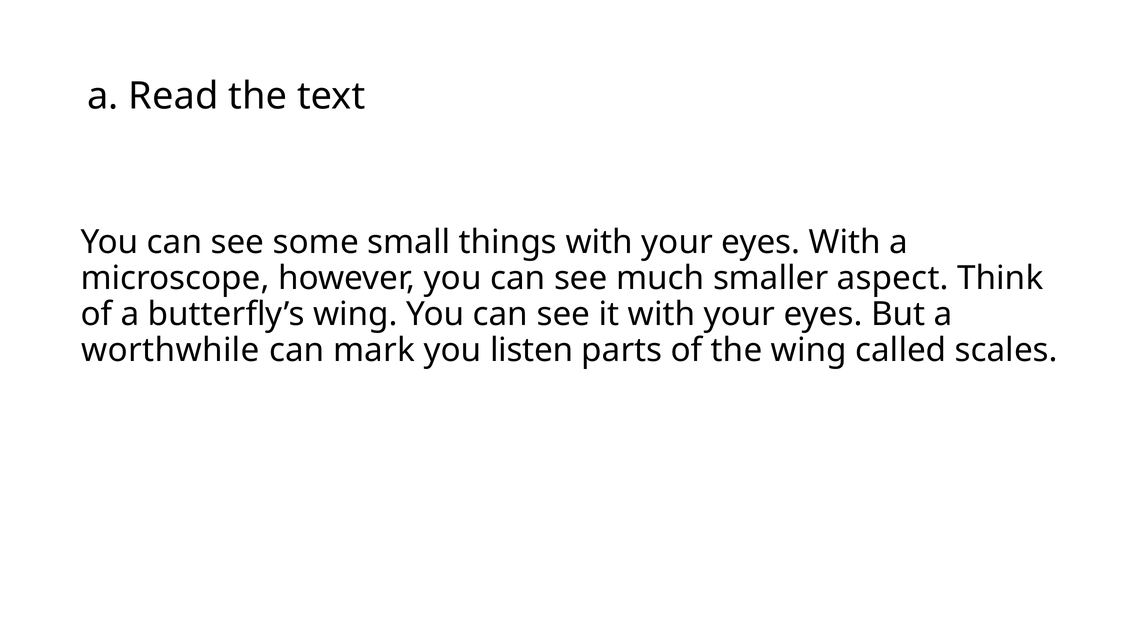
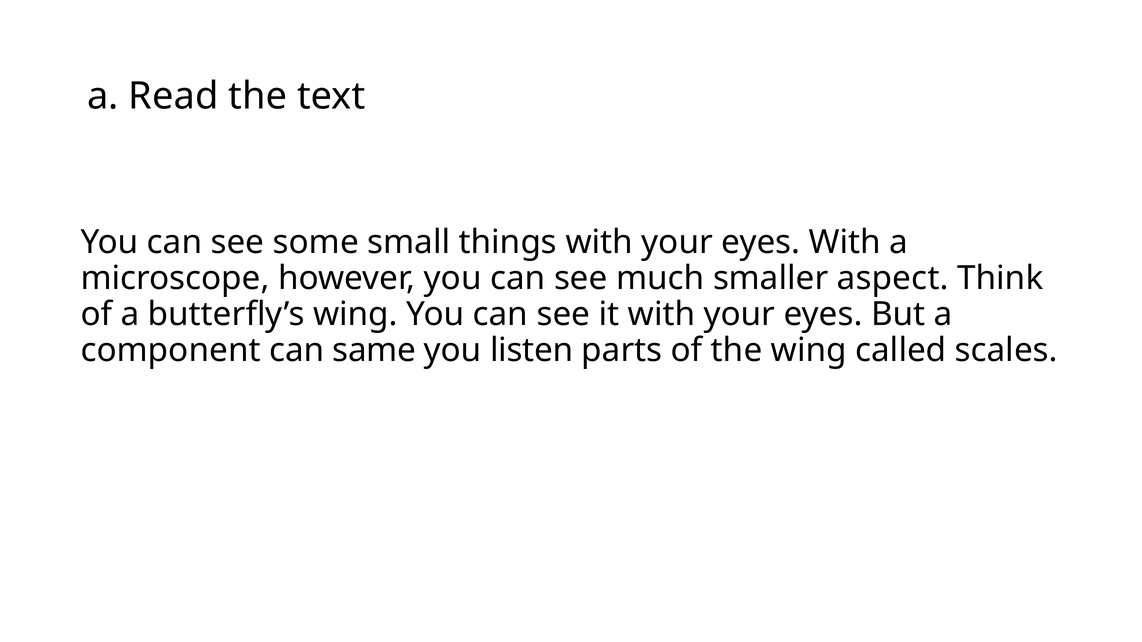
worthwhile: worthwhile -> component
mark: mark -> same
